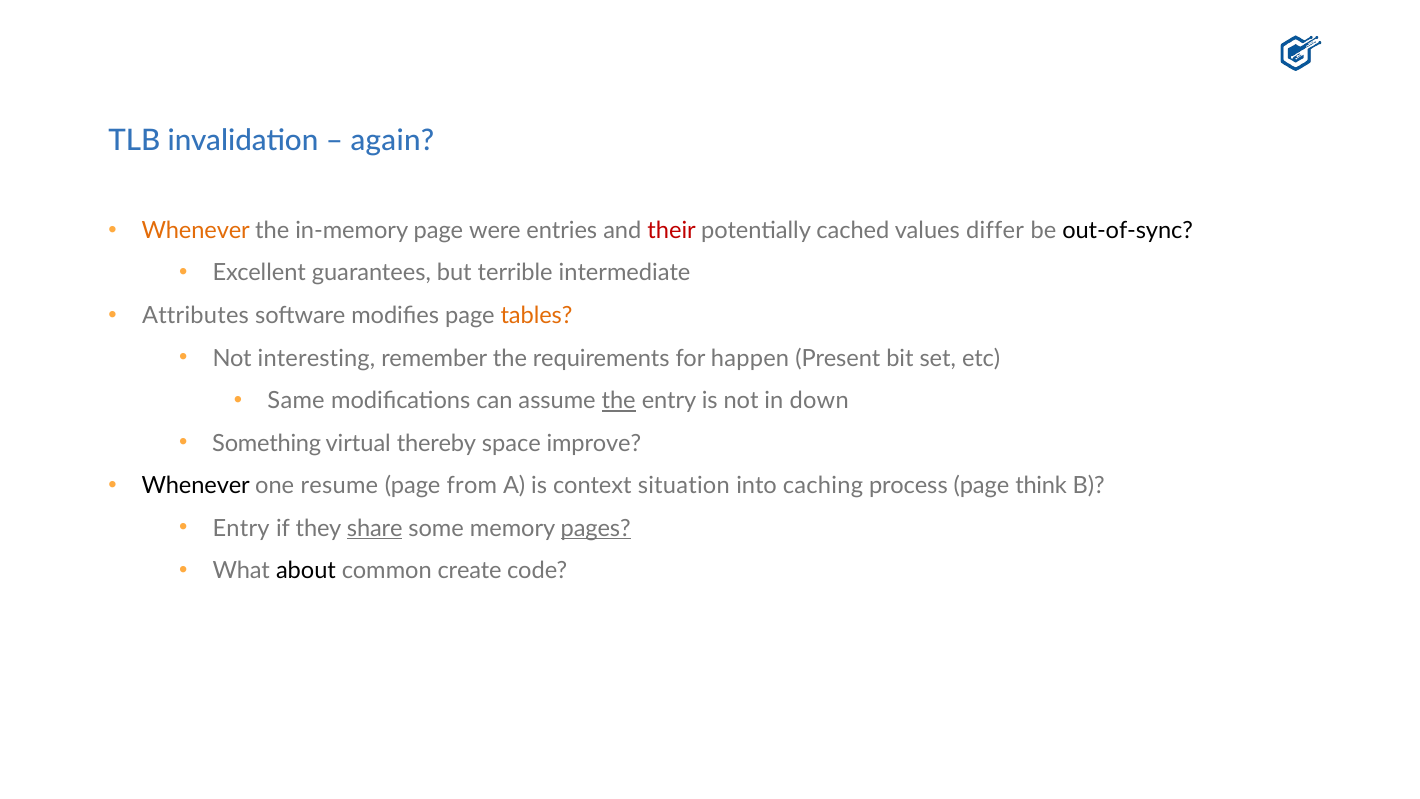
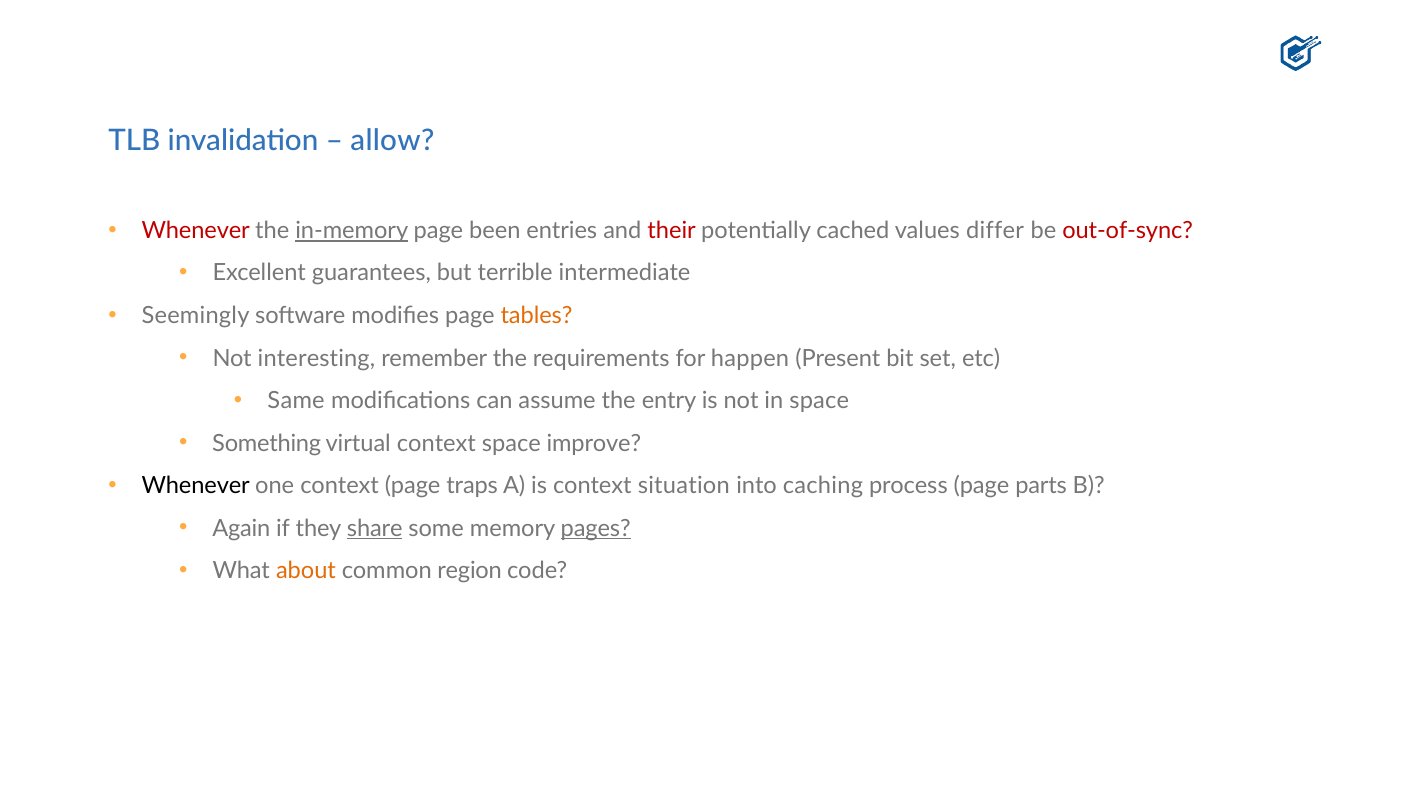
again: again -> allow
Whenever at (196, 231) colour: orange -> red
in-memory underline: none -> present
were: were -> been
out-of-sync colour: black -> red
Attributes: Attributes -> Seemingly
the at (619, 401) underline: present -> none
in down: down -> space
virtual thereby: thereby -> context
one resume: resume -> context
from: from -> traps
think: think -> parts
Entry at (241, 528): Entry -> Again
about colour: black -> orange
create: create -> region
